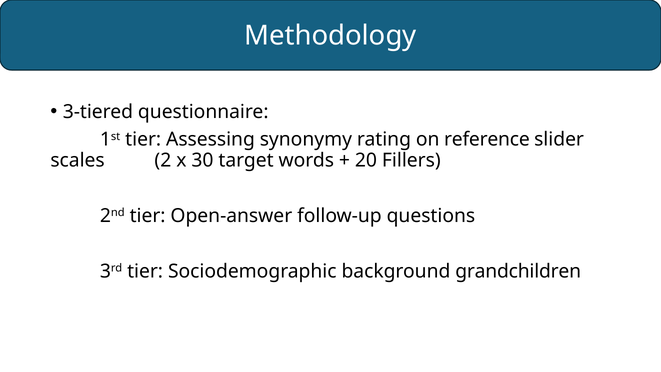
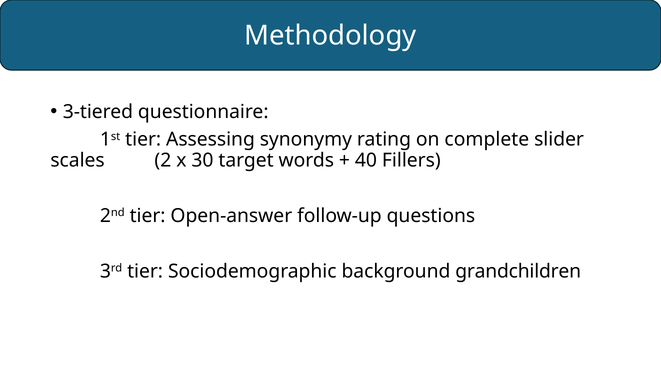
reference: reference -> complete
20: 20 -> 40
